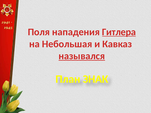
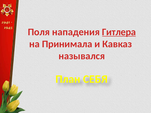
Небольшая: Небольшая -> Принимала
назывался underline: present -> none
ЗНАК: ЗНАК -> СЕБЯ
